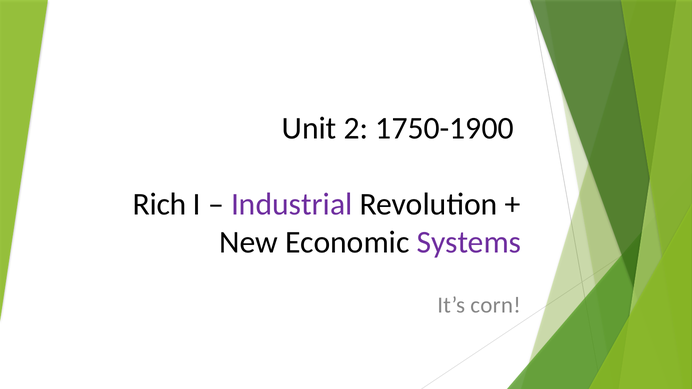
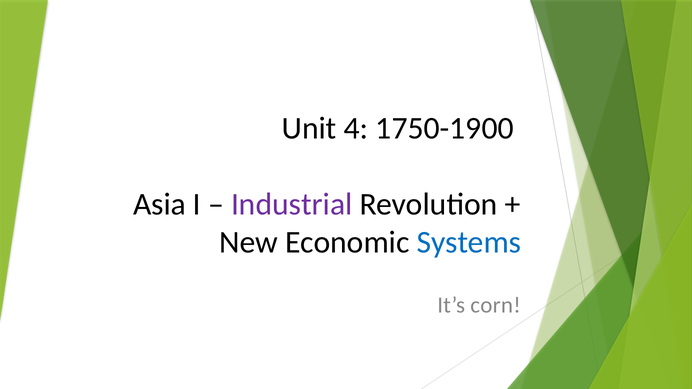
2: 2 -> 4
Rich: Rich -> Asia
Systems colour: purple -> blue
